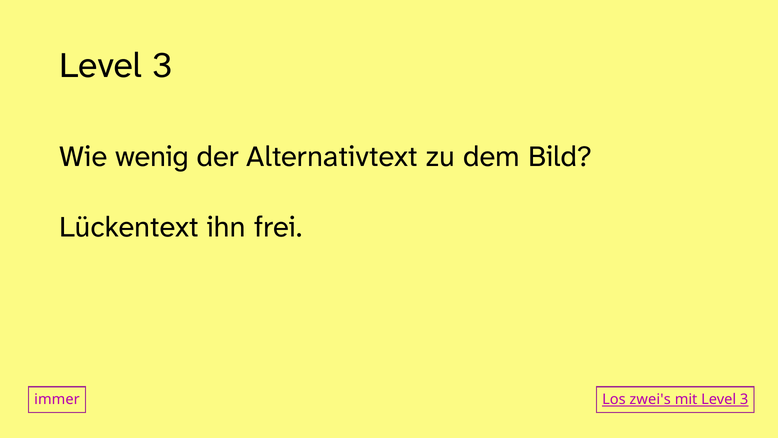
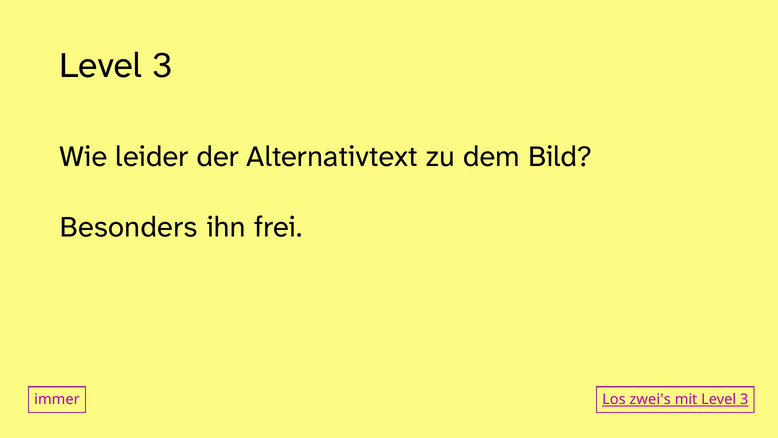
wenig: wenig -> leider
Lückentext: Lückentext -> Besonders
